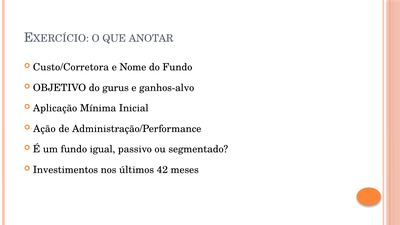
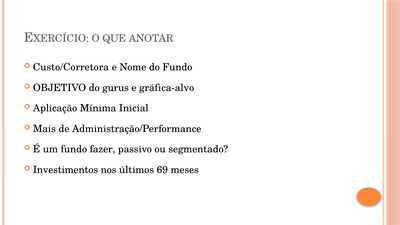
ganhos-alvo: ganhos-alvo -> gráfica-alvo
Ação: Ação -> Mais
igual: igual -> fazer
42: 42 -> 69
